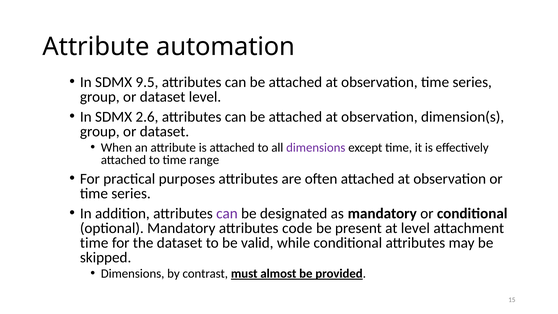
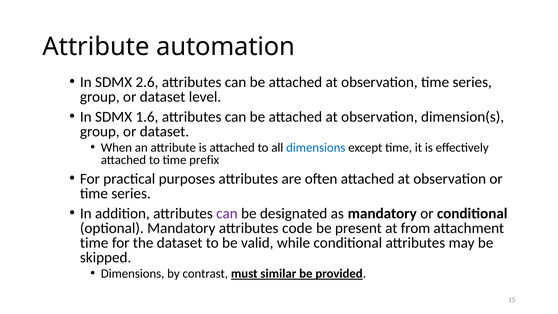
9.5: 9.5 -> 2.6
2.6: 2.6 -> 1.6
dimensions at (316, 148) colour: purple -> blue
range: range -> prefix
at level: level -> from
almost: almost -> similar
